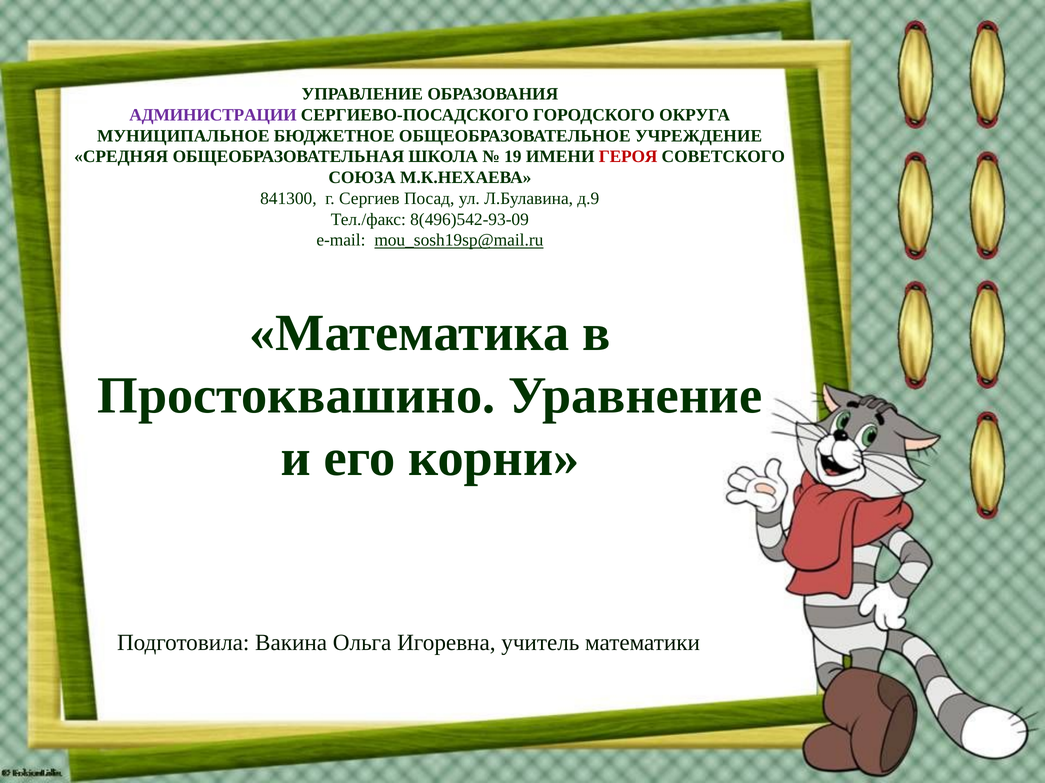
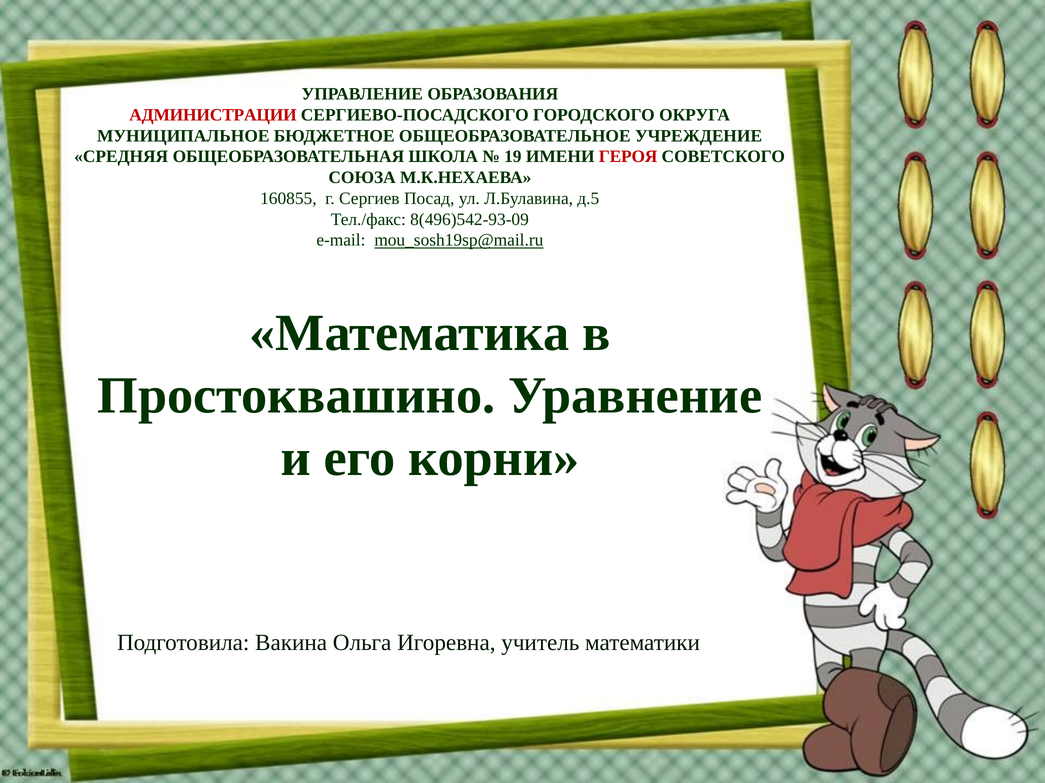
АДМИНИСТРАЦИИ colour: purple -> red
841300: 841300 -> 160855
д.9: д.9 -> д.5
